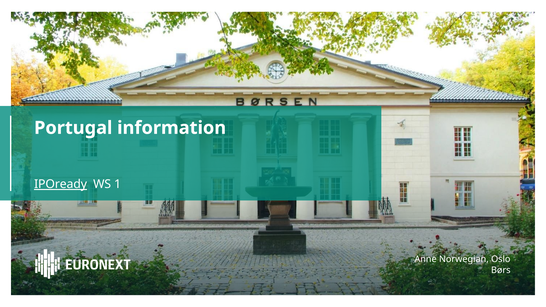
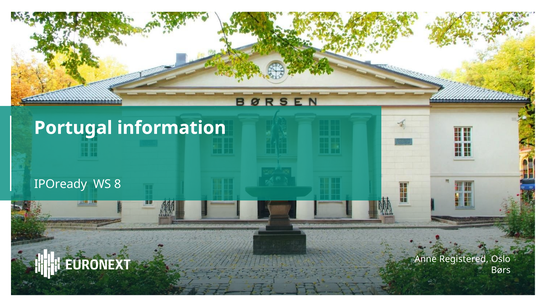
IPOready underline: present -> none
1: 1 -> 8
Norwegian: Norwegian -> Registered
